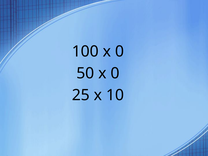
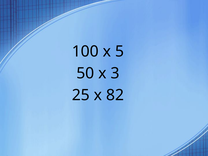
100 x 0: 0 -> 5
50 x 0: 0 -> 3
10: 10 -> 82
